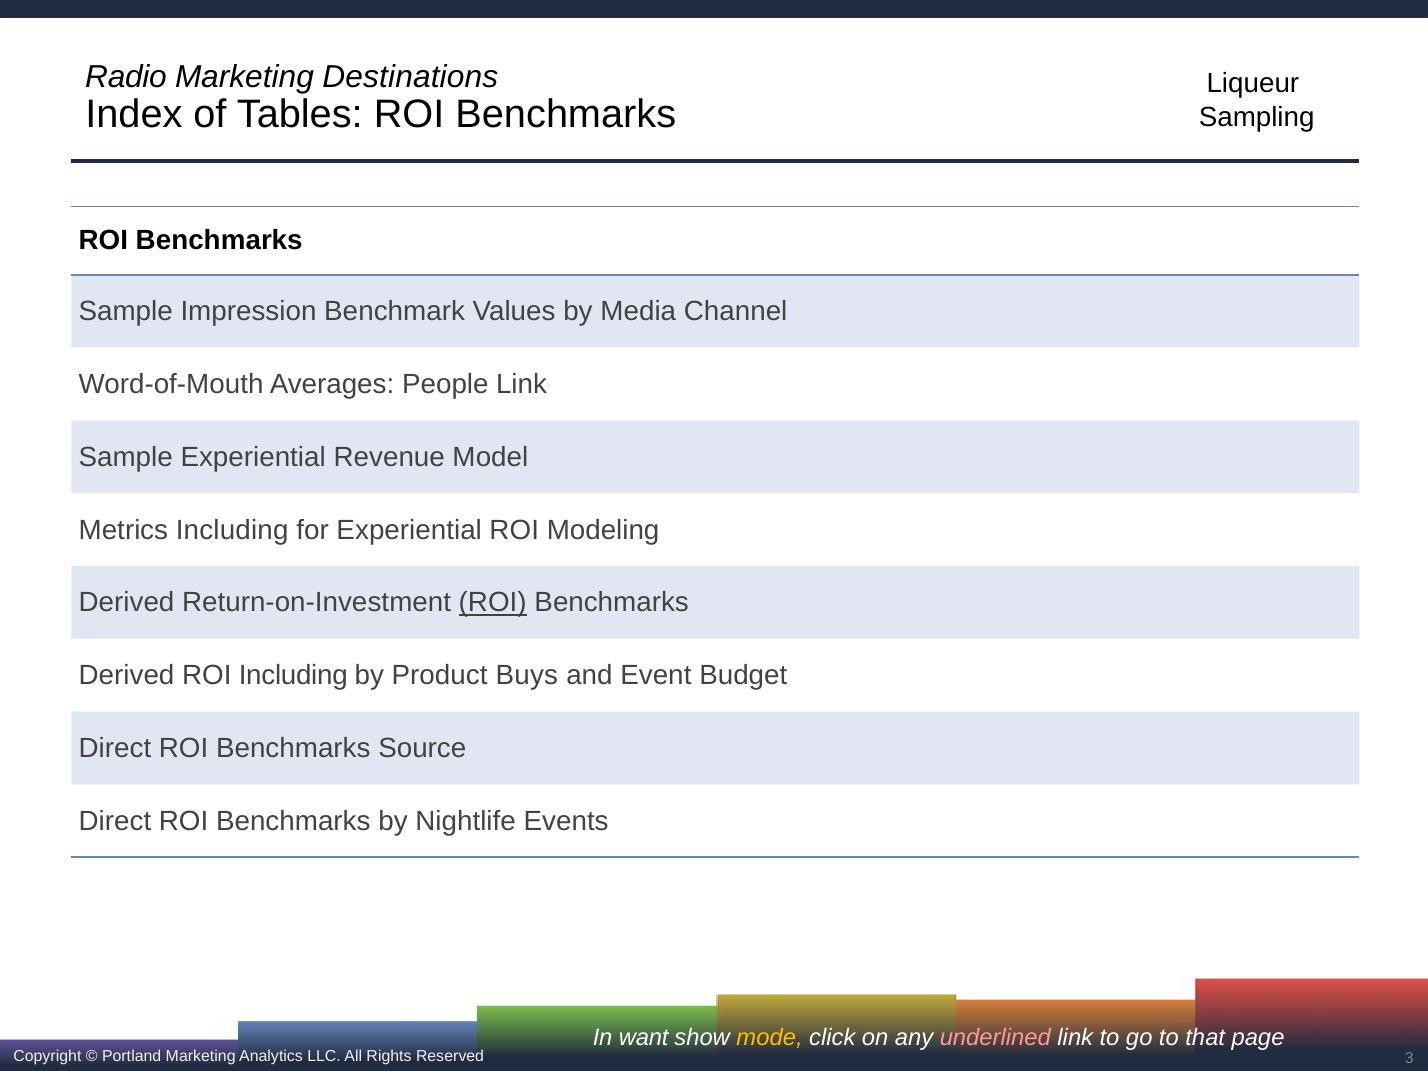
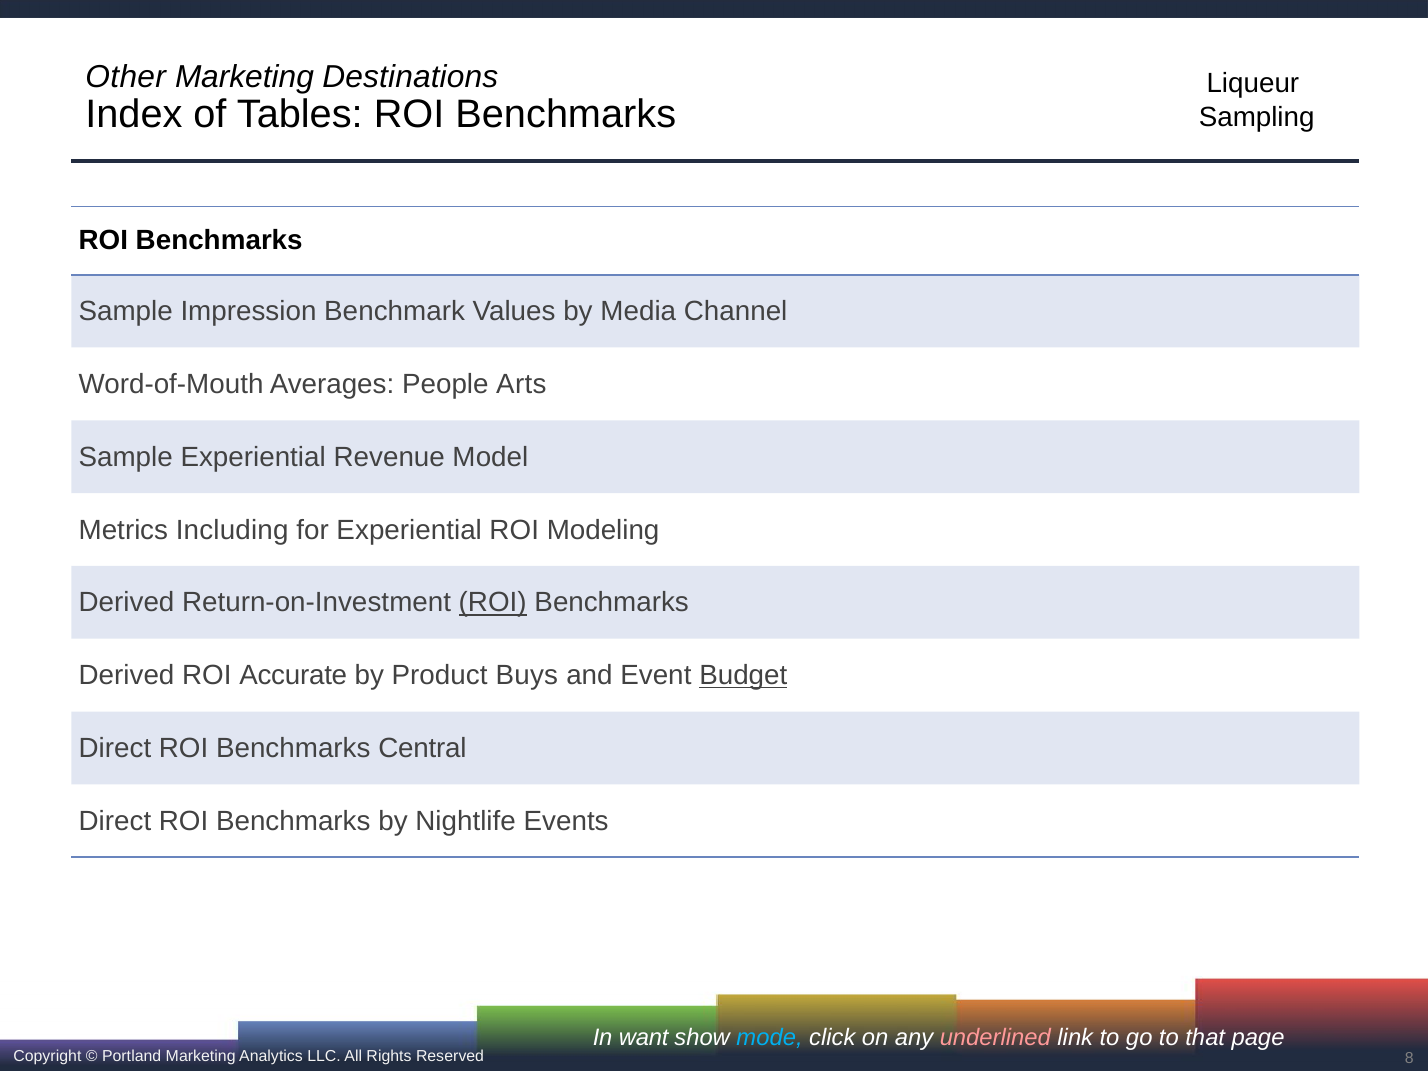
Radio: Radio -> Other
People Link: Link -> Arts
ROI Including: Including -> Accurate
Budget underline: none -> present
Source: Source -> Central
mode colour: yellow -> light blue
3: 3 -> 8
